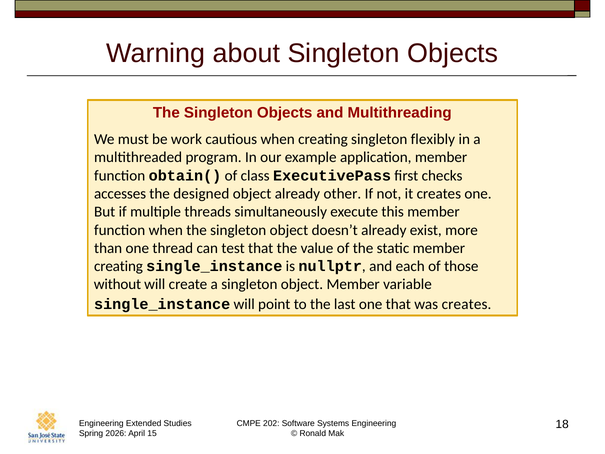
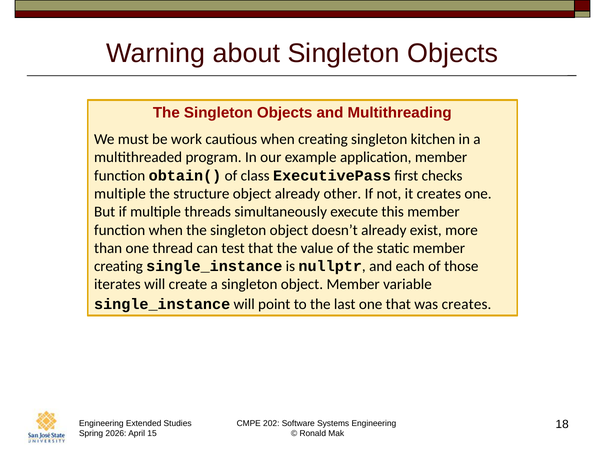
flexibly: flexibly -> kitchen
accesses at (120, 194): accesses -> multiple
designed: designed -> structure
without: without -> iterates
